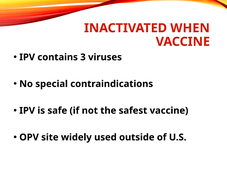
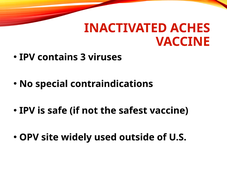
WHEN: WHEN -> ACHES
